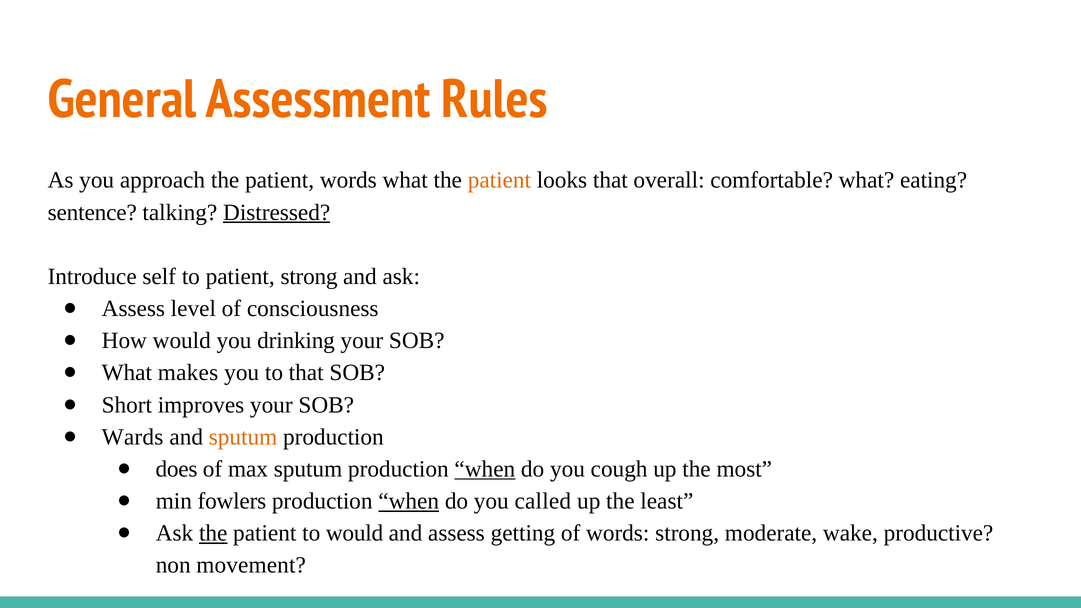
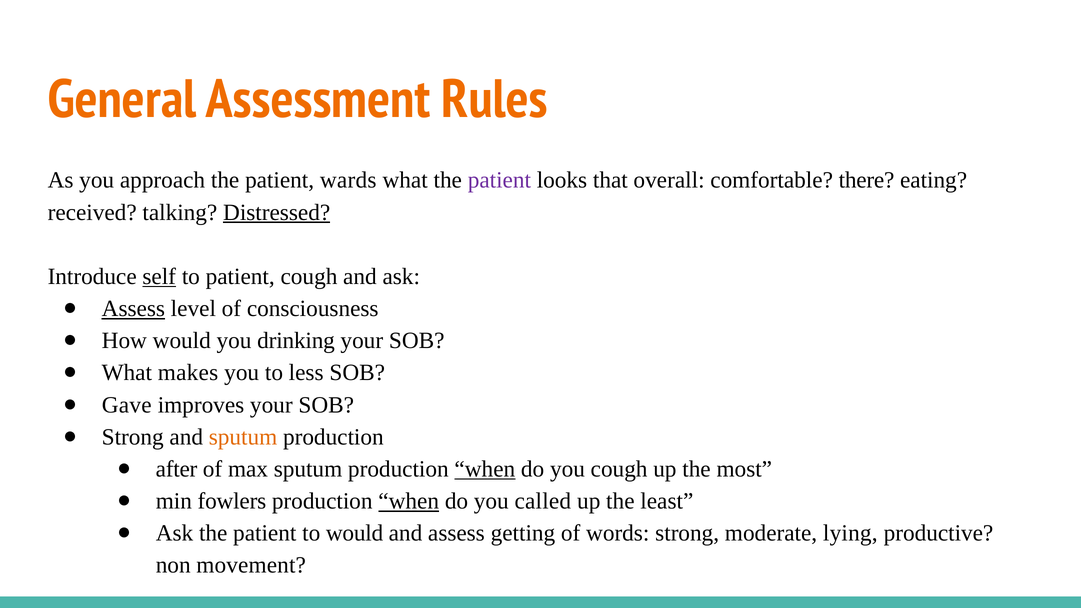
patient words: words -> wards
patient at (499, 180) colour: orange -> purple
comfortable what: what -> there
sentence: sentence -> received
self underline: none -> present
patient strong: strong -> cough
Assess at (133, 309) underline: none -> present
to that: that -> less
Short: Short -> Gave
Wards at (133, 437): Wards -> Strong
does: does -> after
the at (213, 533) underline: present -> none
wake: wake -> lying
